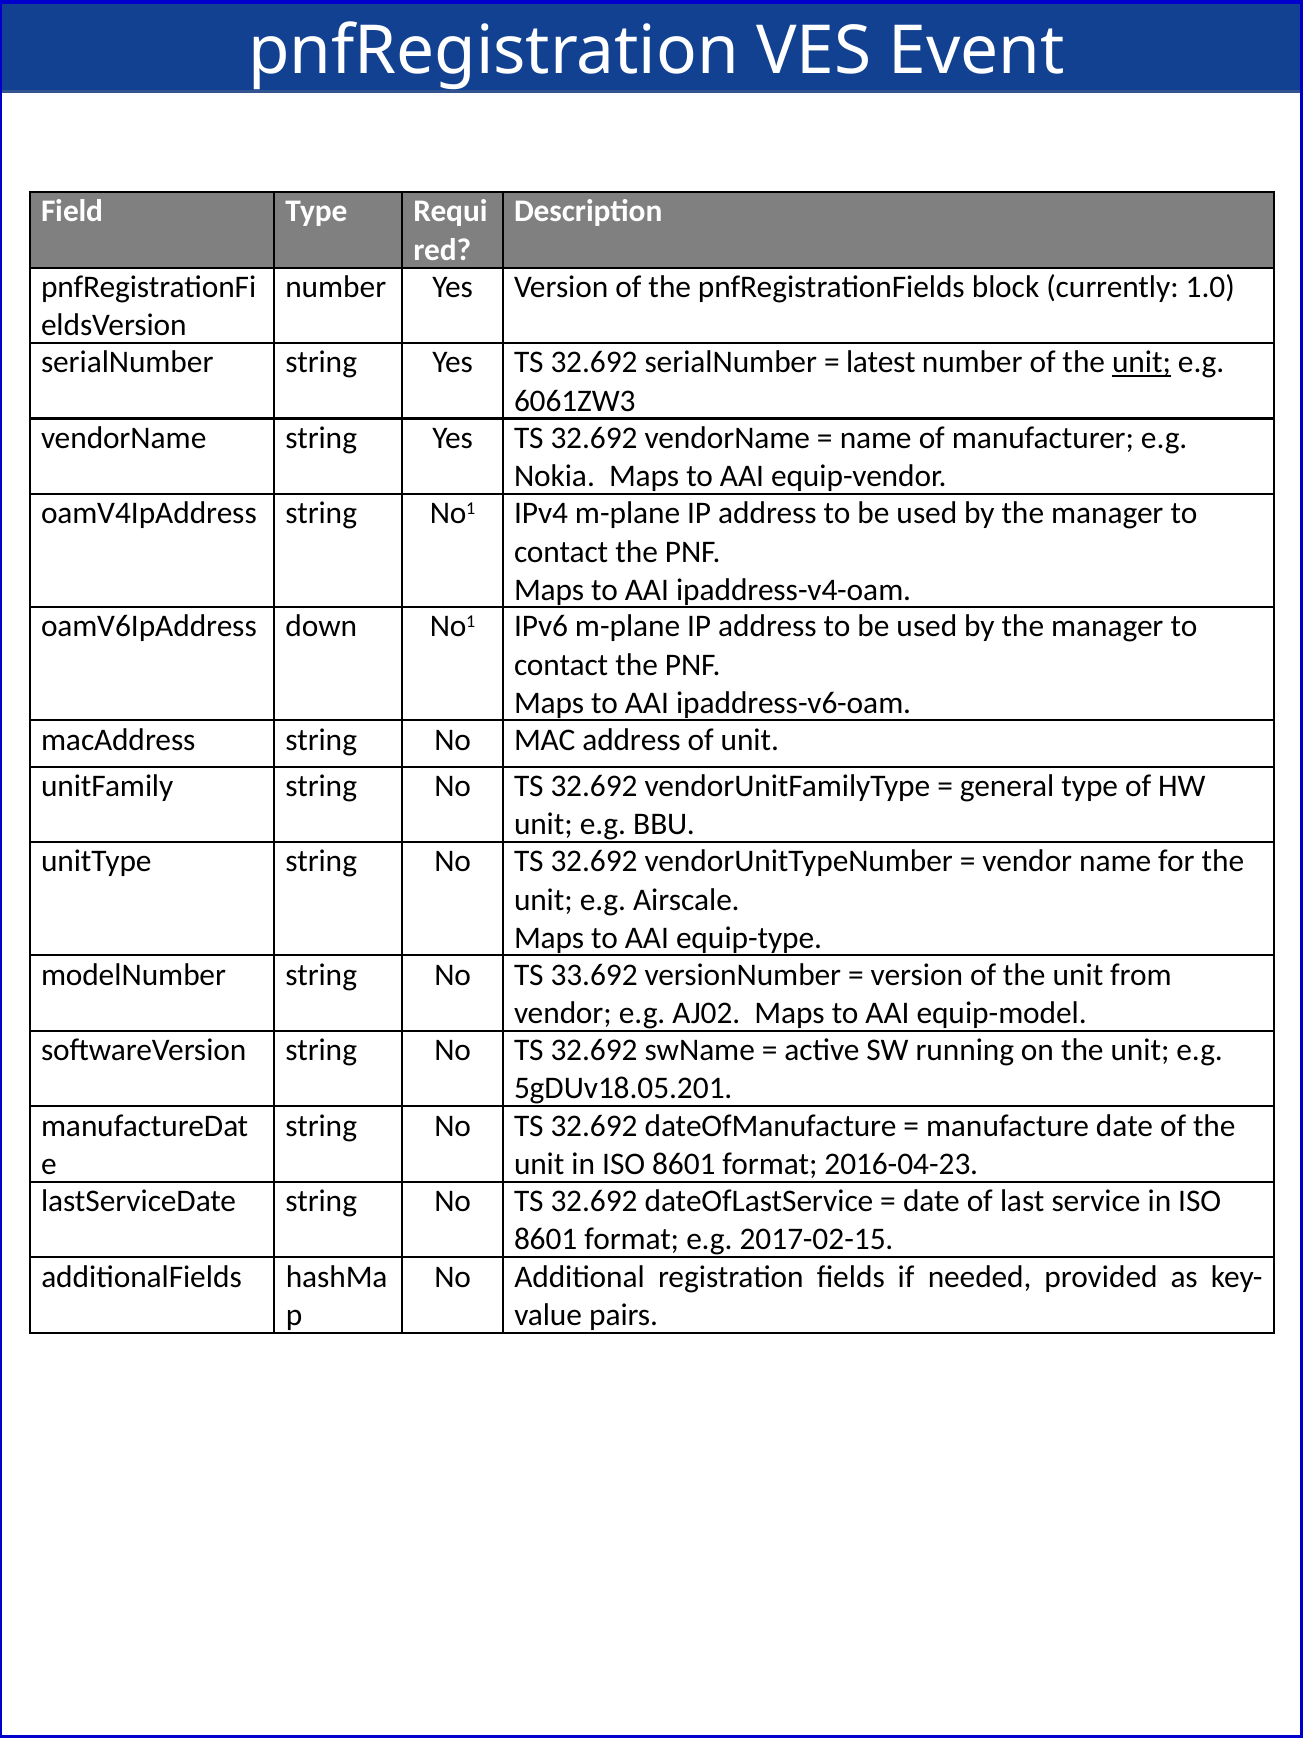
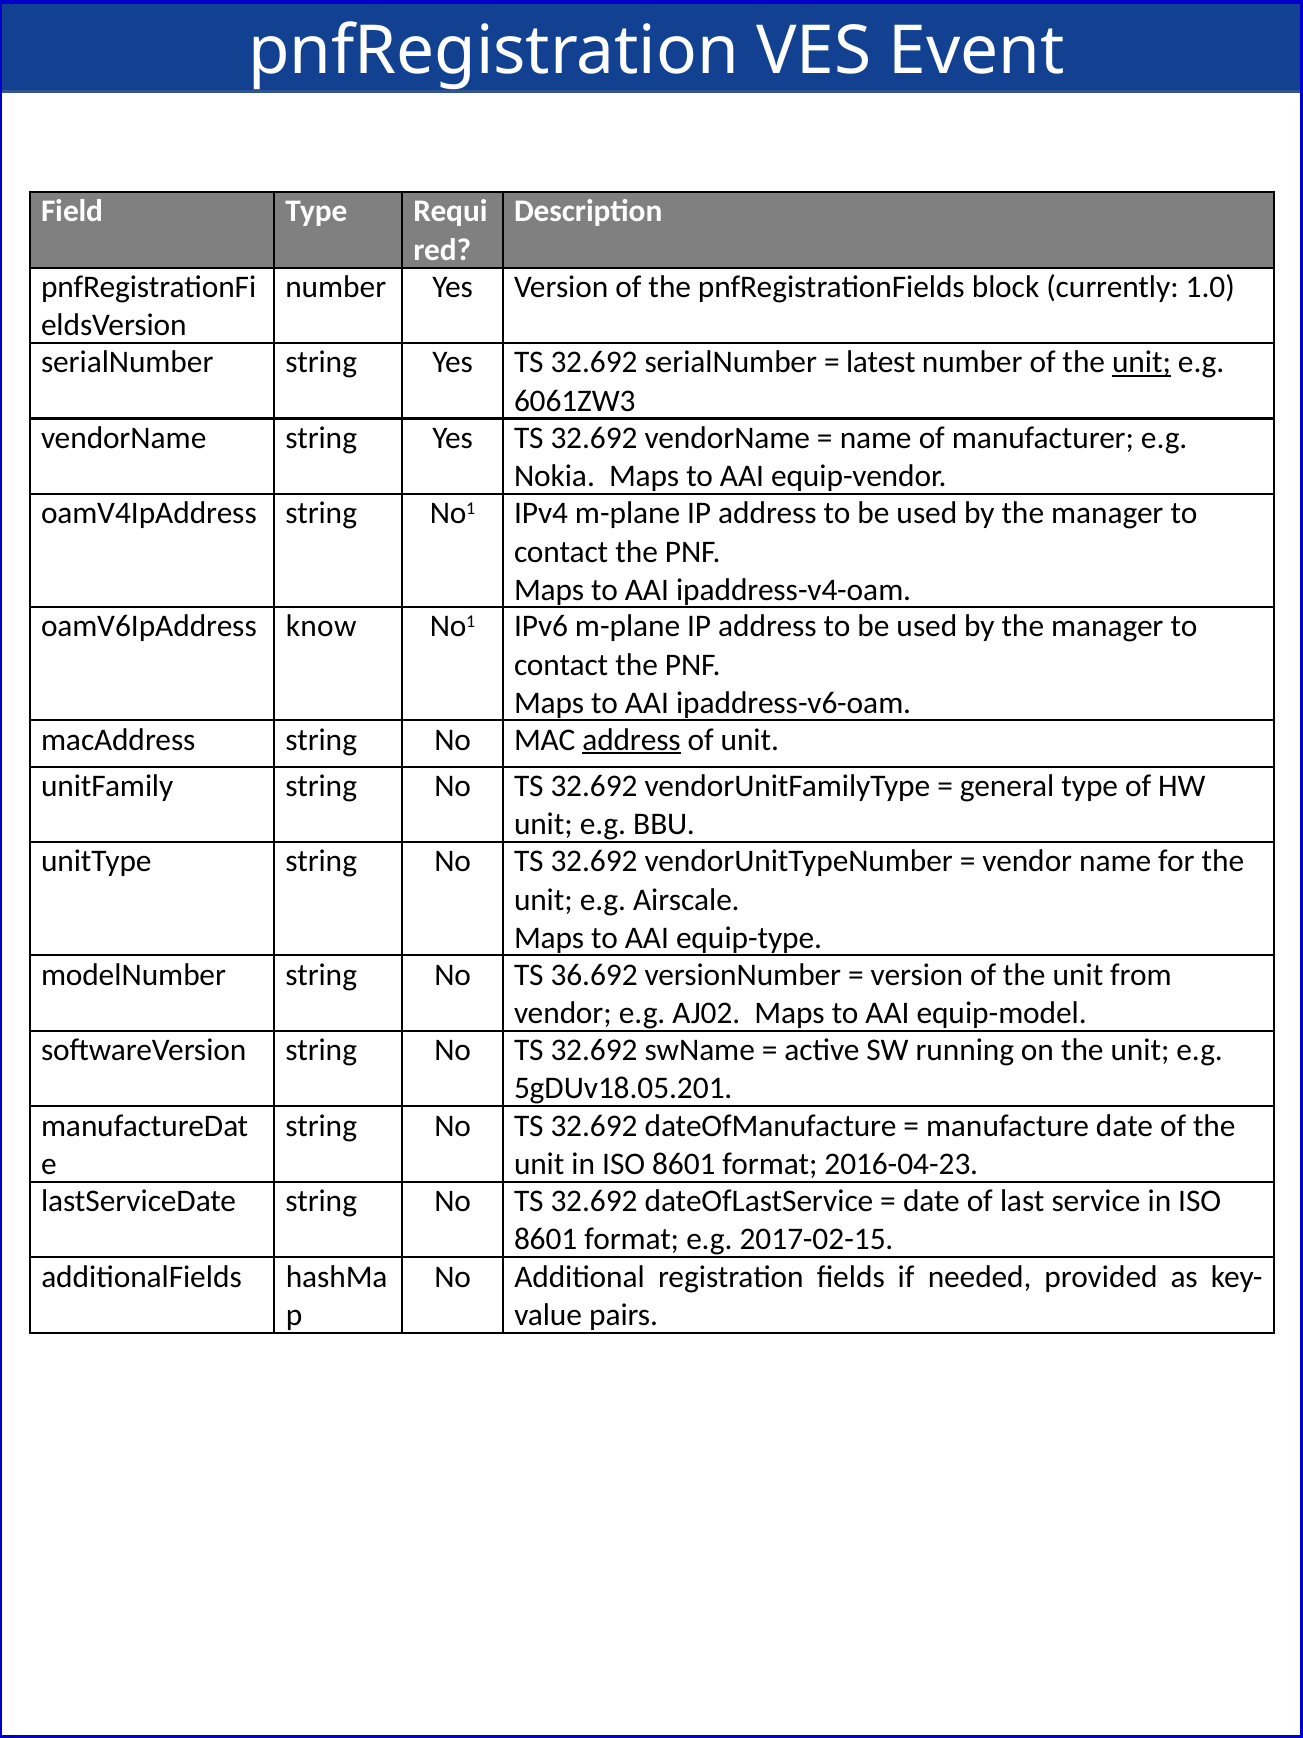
down: down -> know
address at (632, 739) underline: none -> present
33.692: 33.692 -> 36.692
